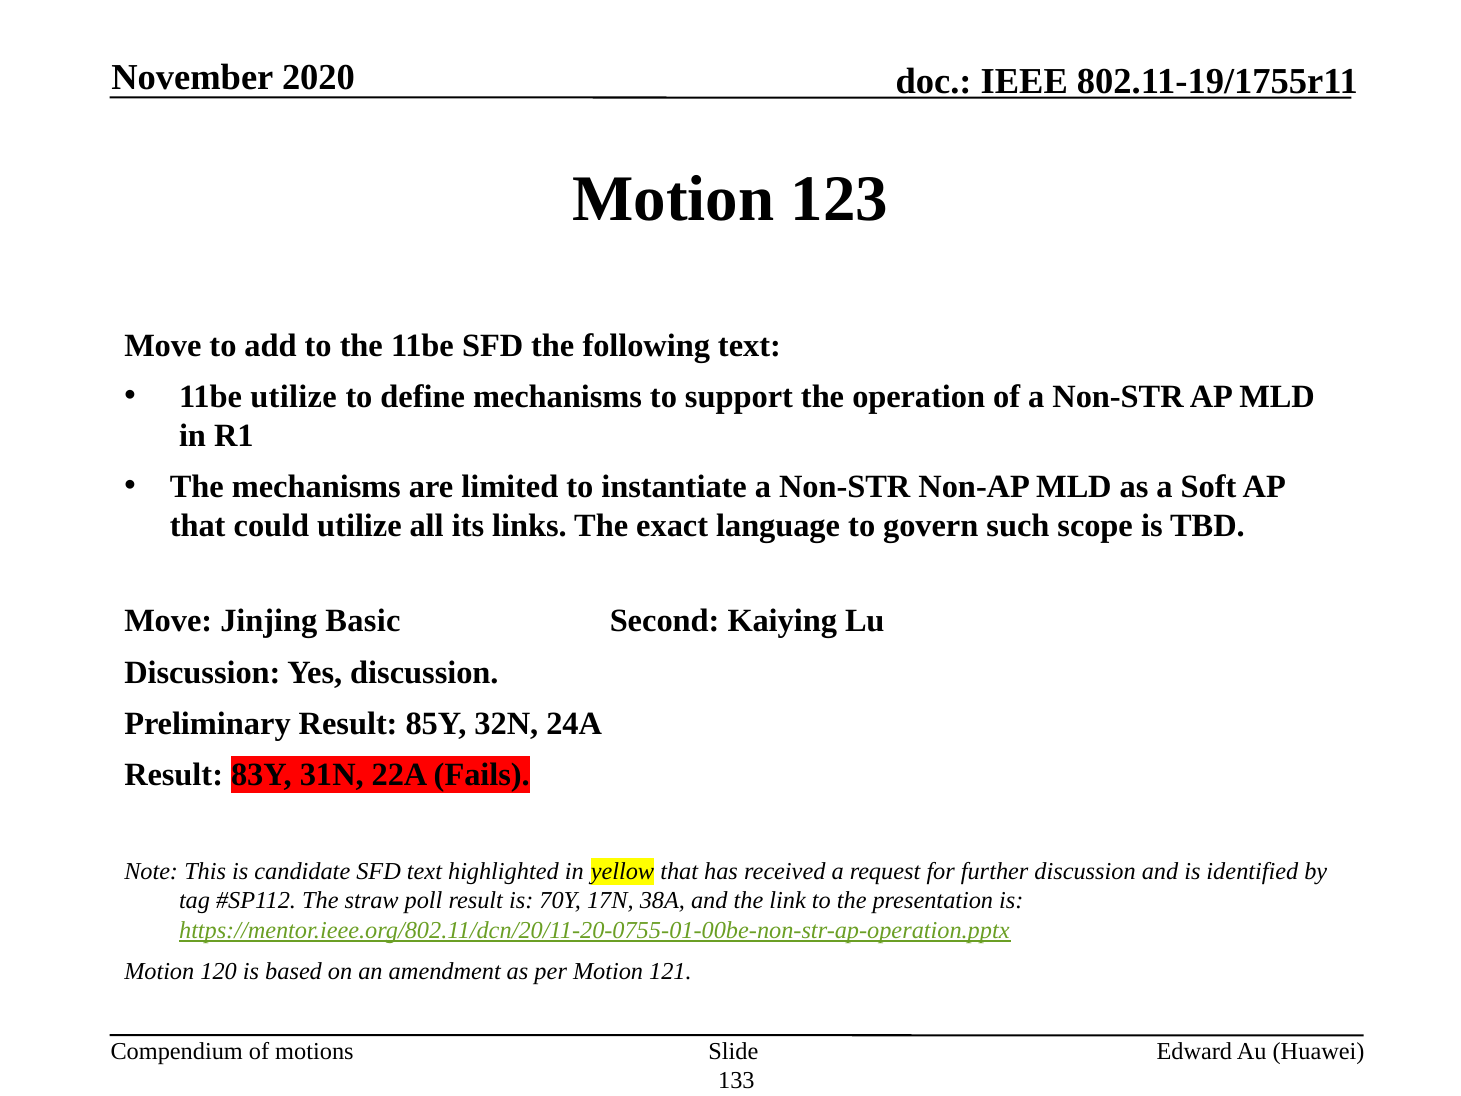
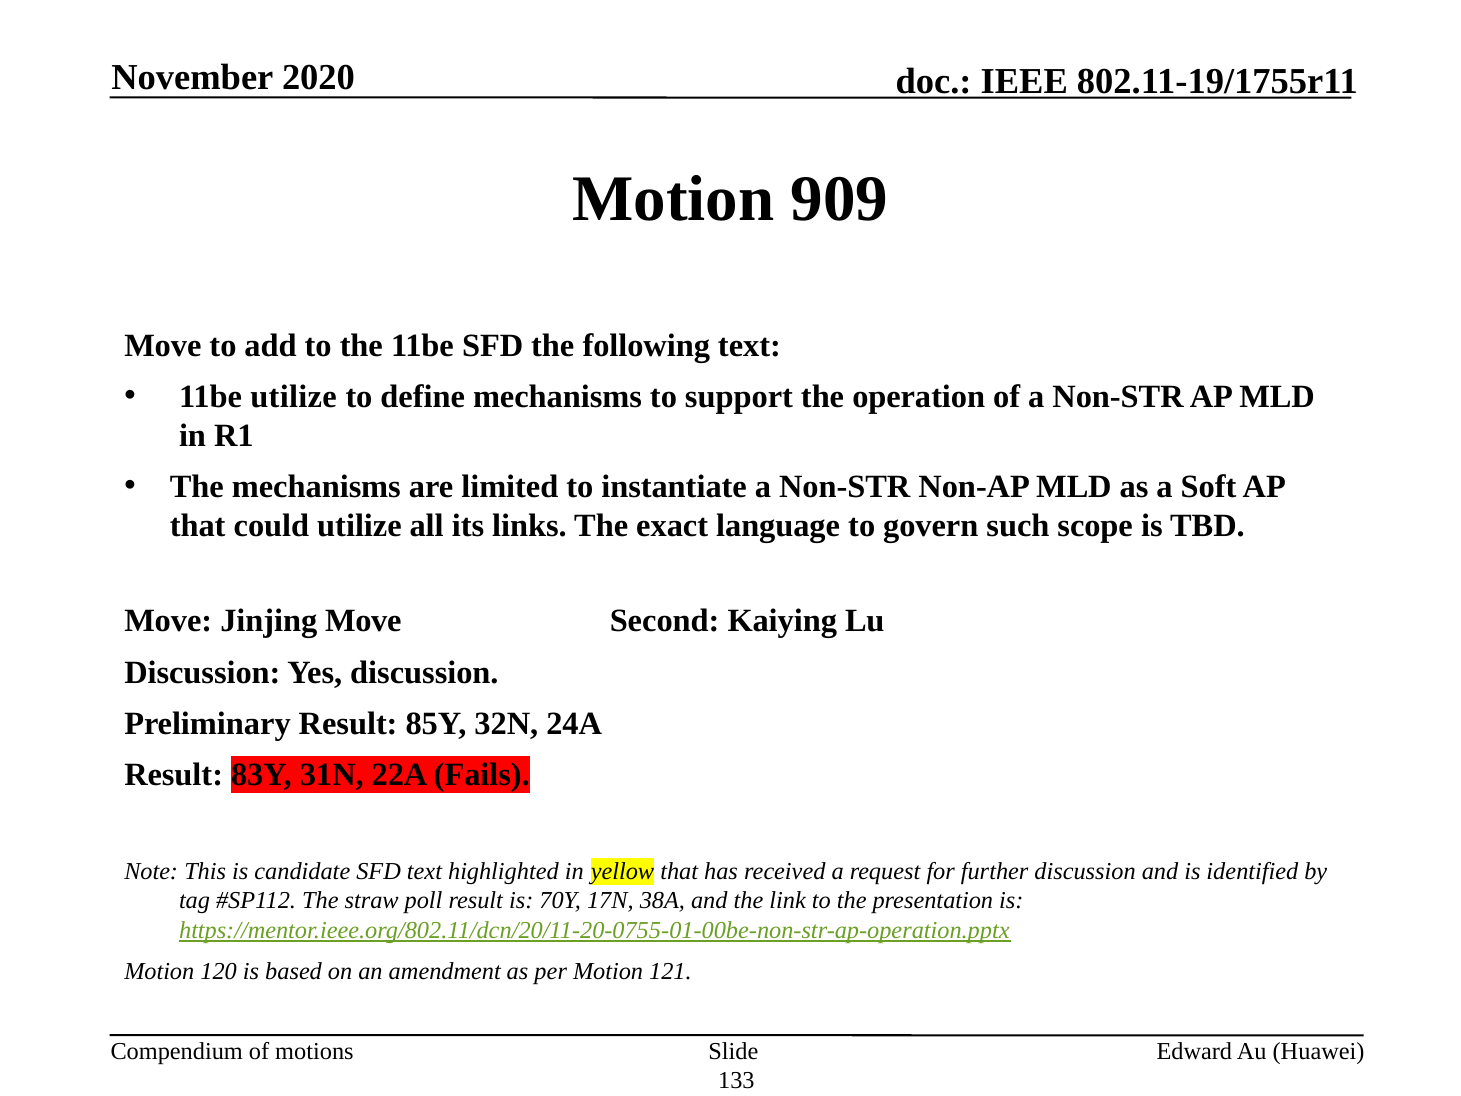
123: 123 -> 909
Jinjing Basic: Basic -> Move
